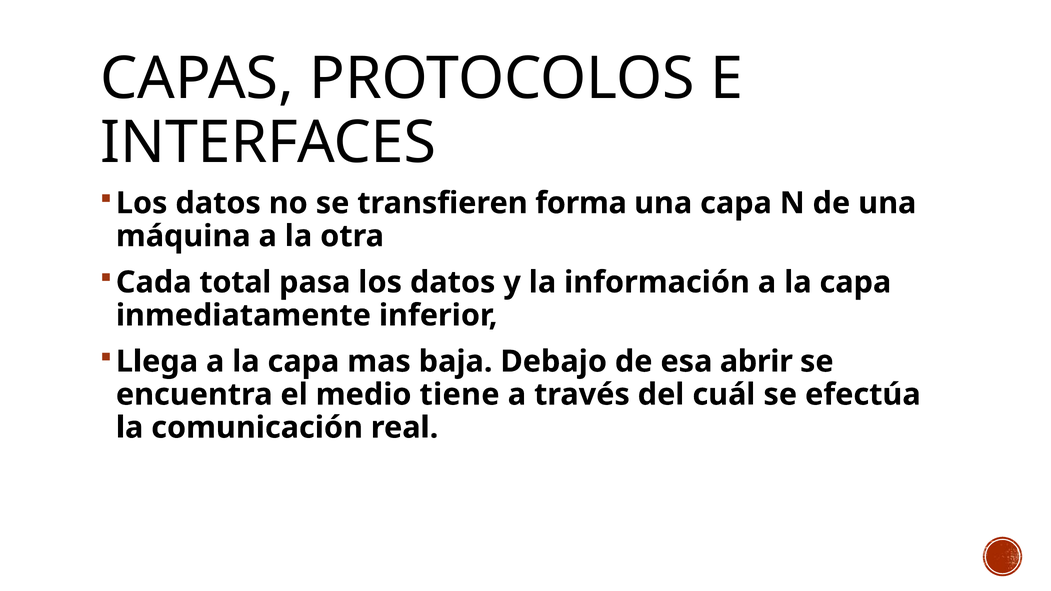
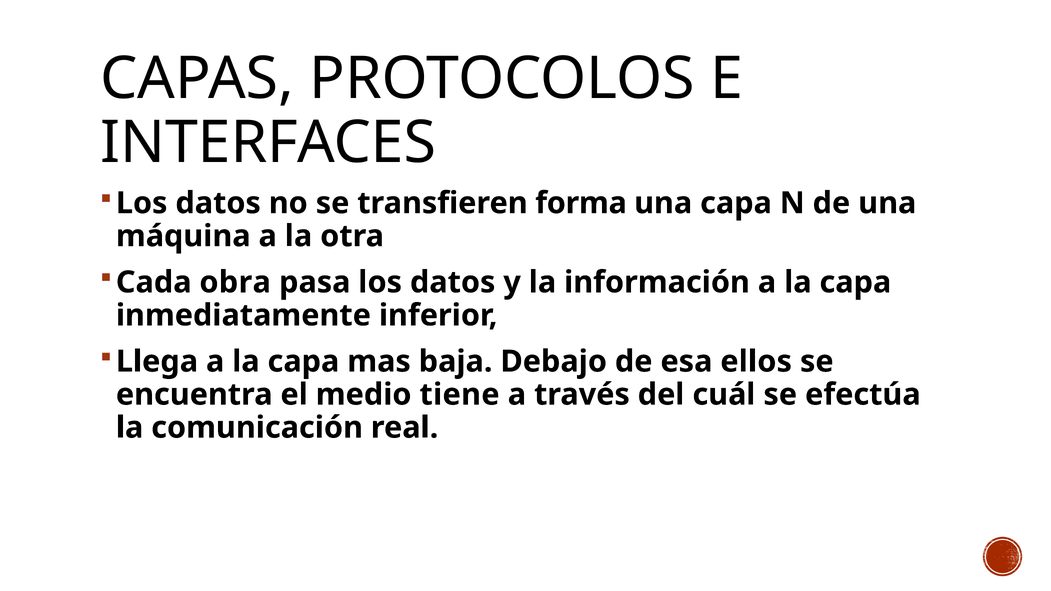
total: total -> obra
abrir: abrir -> ellos
